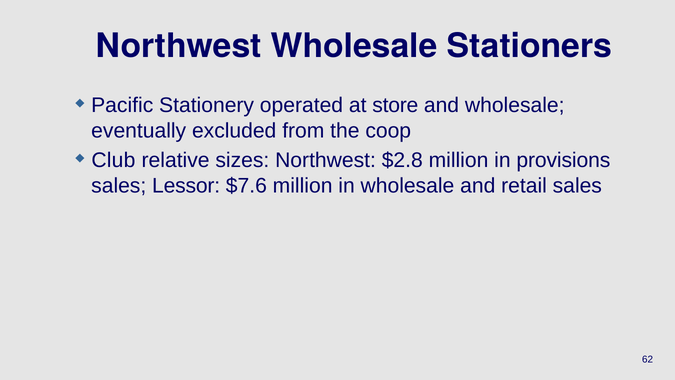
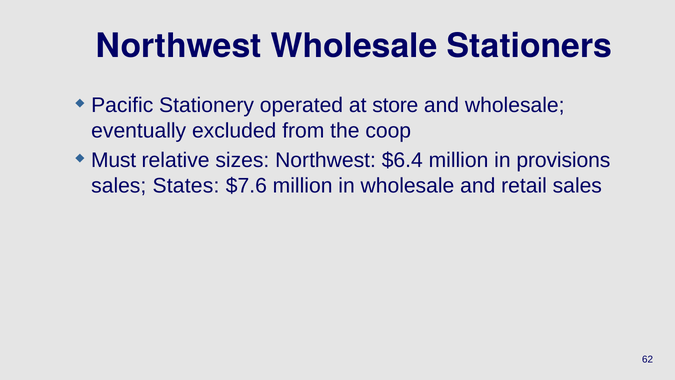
Club: Club -> Must
$2.8: $2.8 -> $6.4
Lessor: Lessor -> States
